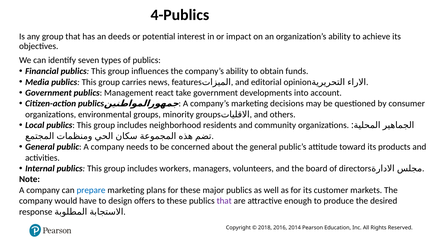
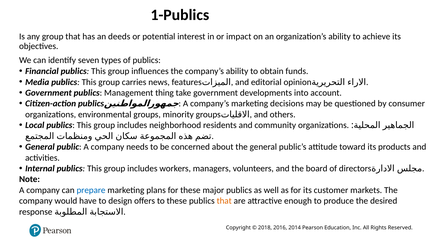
4-Publics: 4-Publics -> 1-Publics
react: react -> thing
that at (224, 201) colour: purple -> orange
